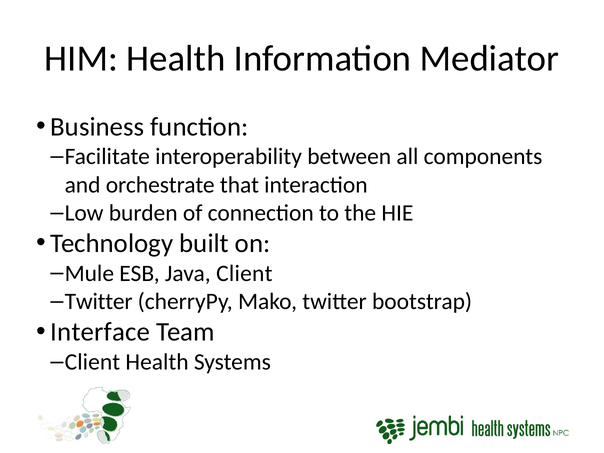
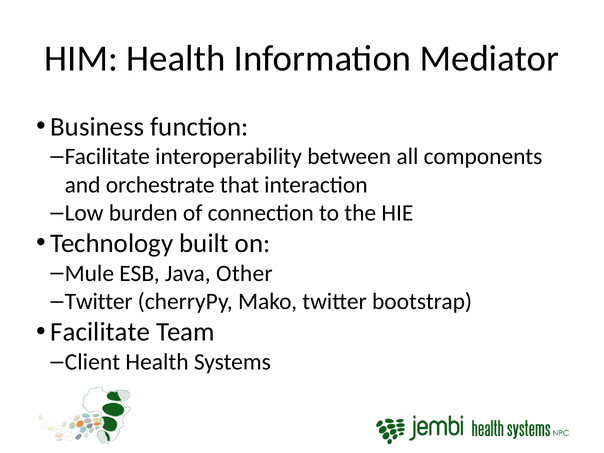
Java Client: Client -> Other
Interface at (100, 332): Interface -> Facilitate
